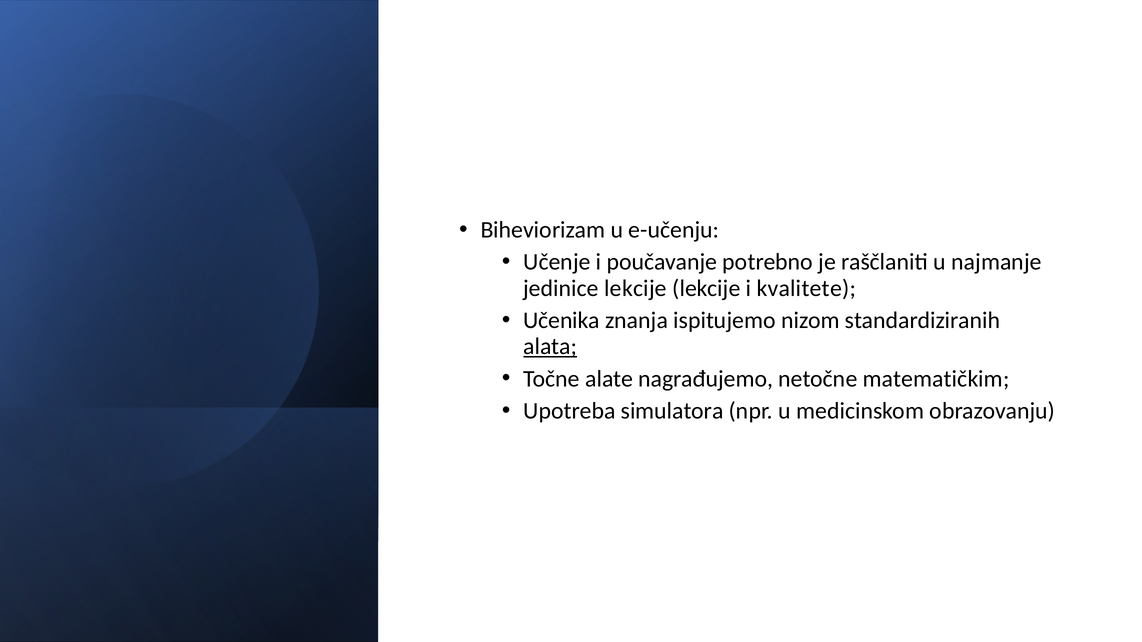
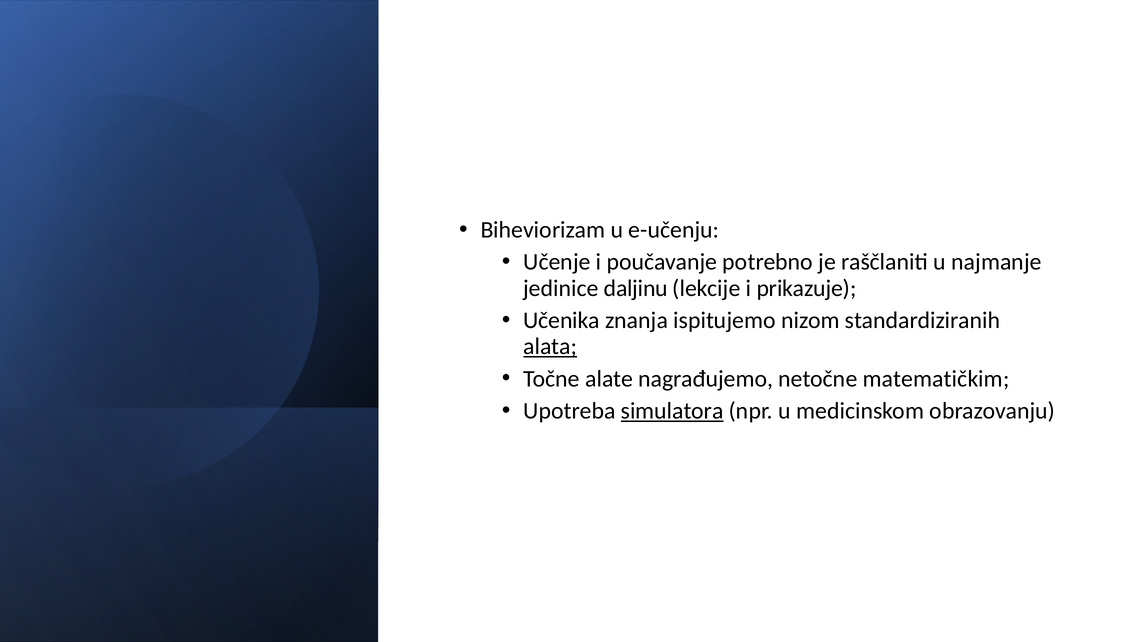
jedinice lekcije: lekcije -> daljinu
kvalitete: kvalitete -> prikazuje
simulatora underline: none -> present
